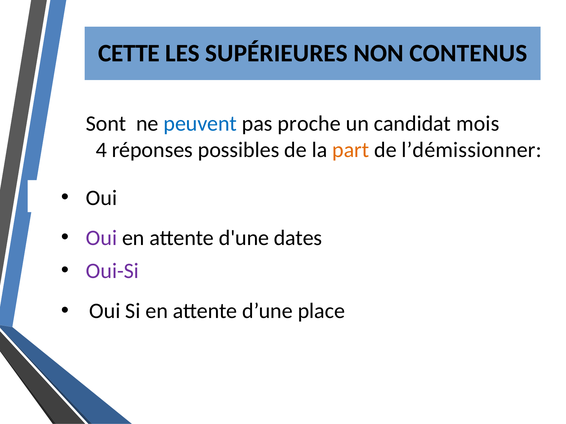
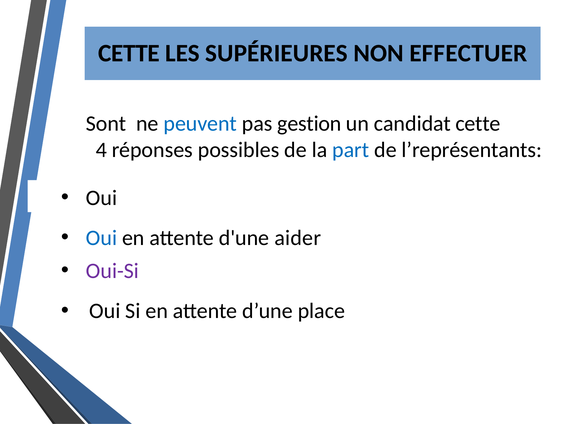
CONTENUS: CONTENUS -> EFFECTUER
proche: proche -> gestion
candidat mois: mois -> cette
part colour: orange -> blue
l’démissionner: l’démissionner -> l’représentants
Oui at (102, 238) colour: purple -> blue
dates: dates -> aider
